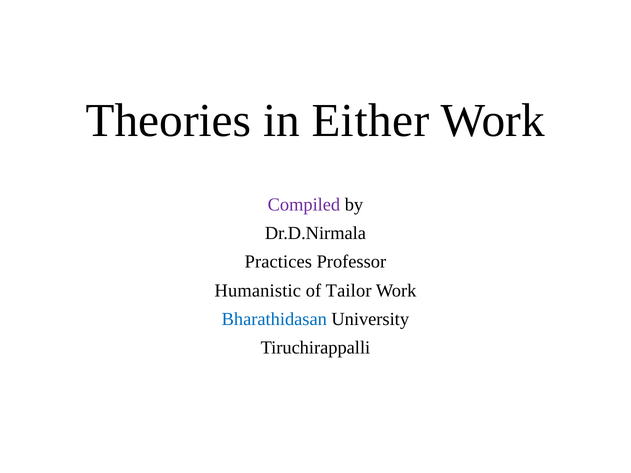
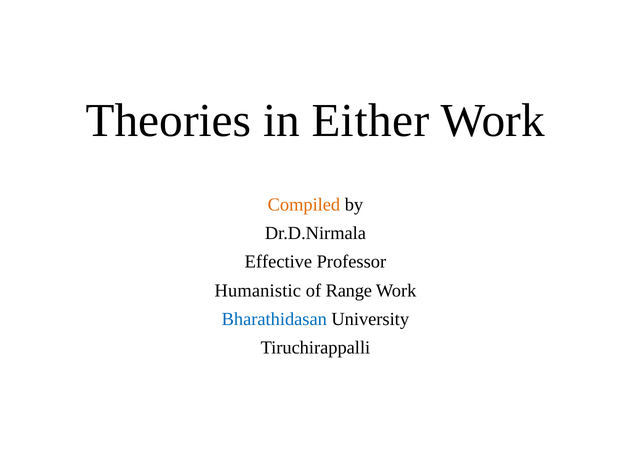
Compiled colour: purple -> orange
Practices: Practices -> Effective
Tailor: Tailor -> Range
